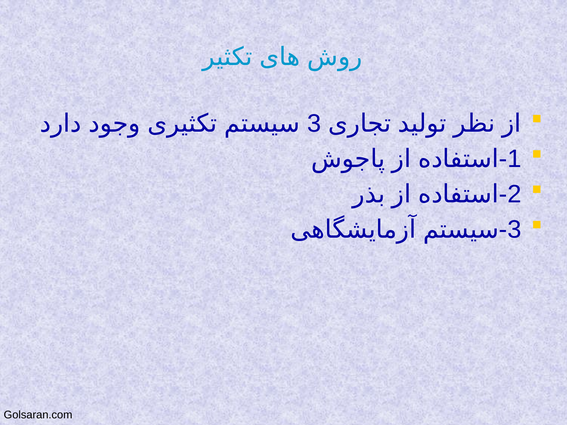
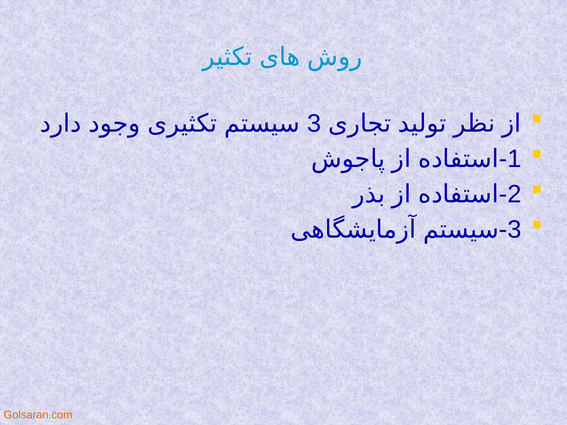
Golsaran.com colour: black -> orange
